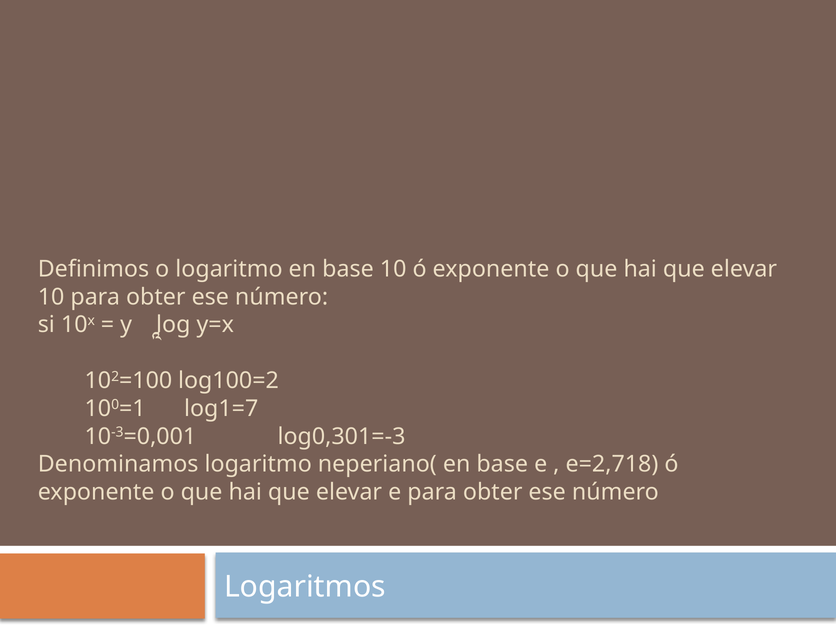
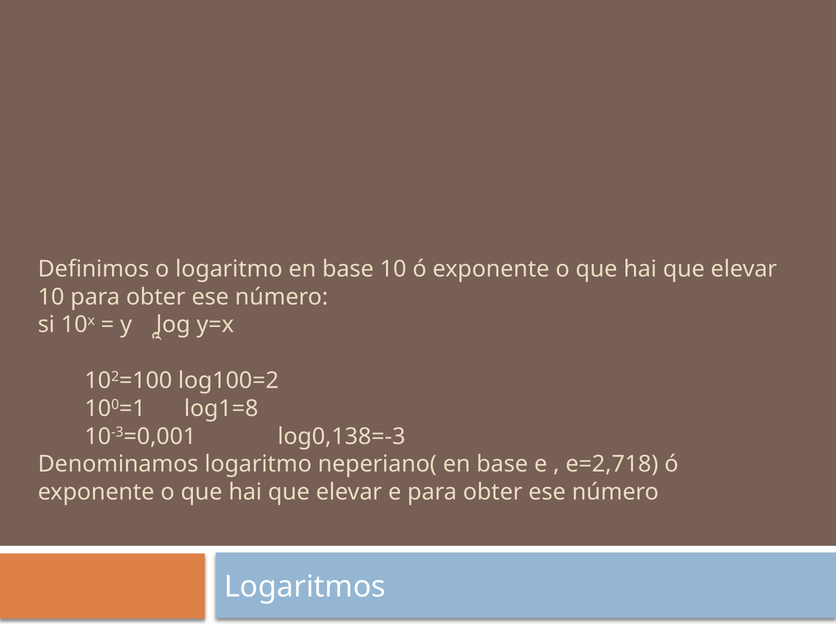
log1=7: log1=7 -> log1=8
log0,301=-3: log0,301=-3 -> log0,138=-3
